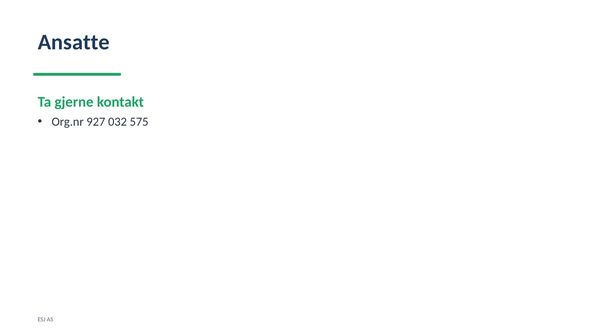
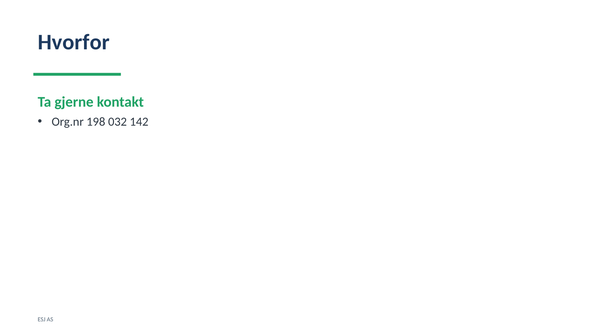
Ansatte: Ansatte -> Hvorfor
927: 927 -> 198
575: 575 -> 142
